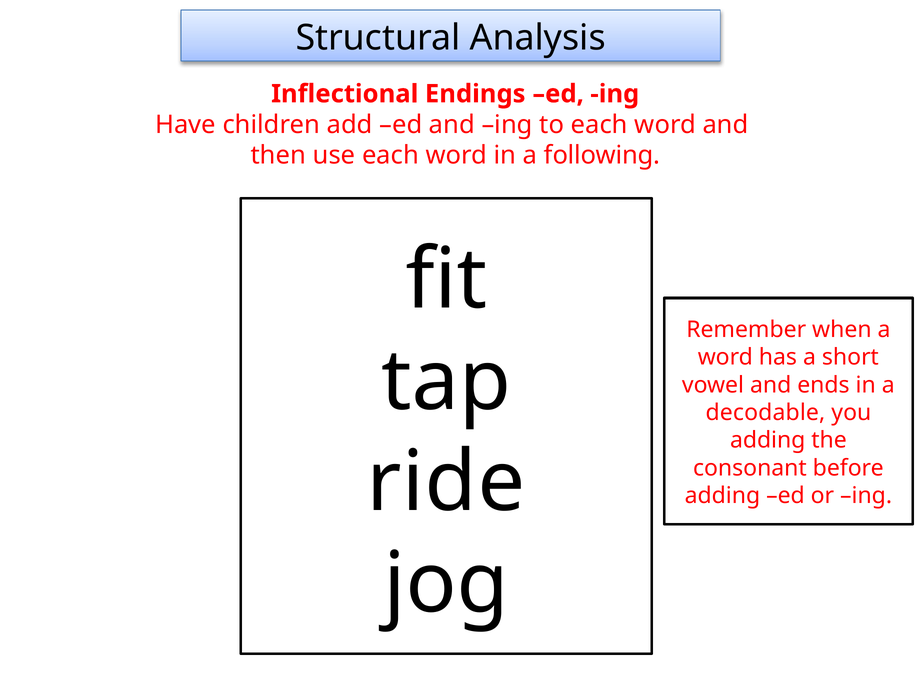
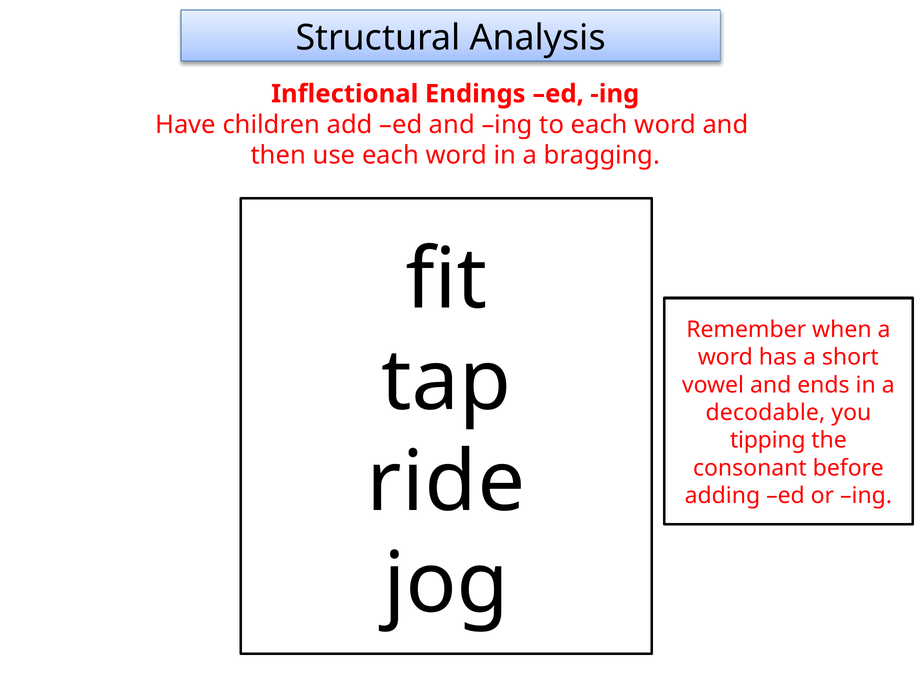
following: following -> bragging
adding at (768, 440): adding -> tipping
